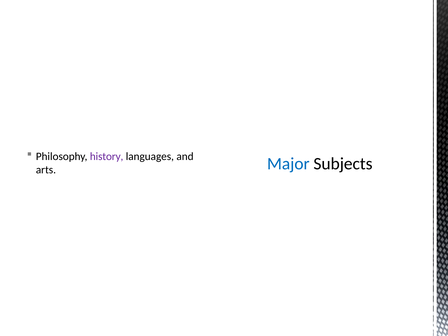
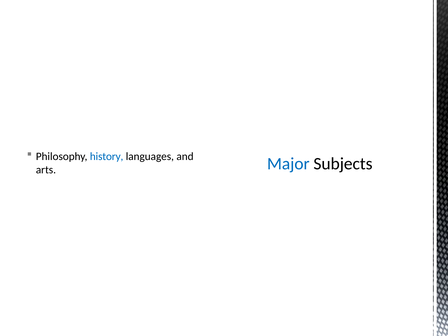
history colour: purple -> blue
